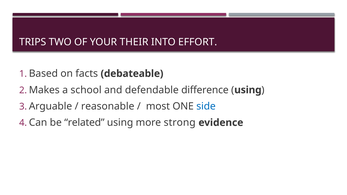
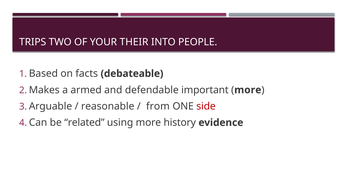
EFFORT: EFFORT -> PEOPLE
school: school -> armed
difference: difference -> important
using at (248, 90): using -> more
most: most -> from
side colour: blue -> red
strong: strong -> history
